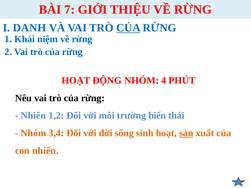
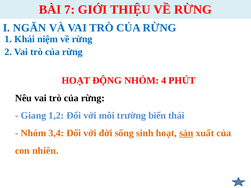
DANH: DANH -> NGĂN
CỦA at (128, 28) underline: present -> none
Nhiên at (33, 116): Nhiên -> Giang
